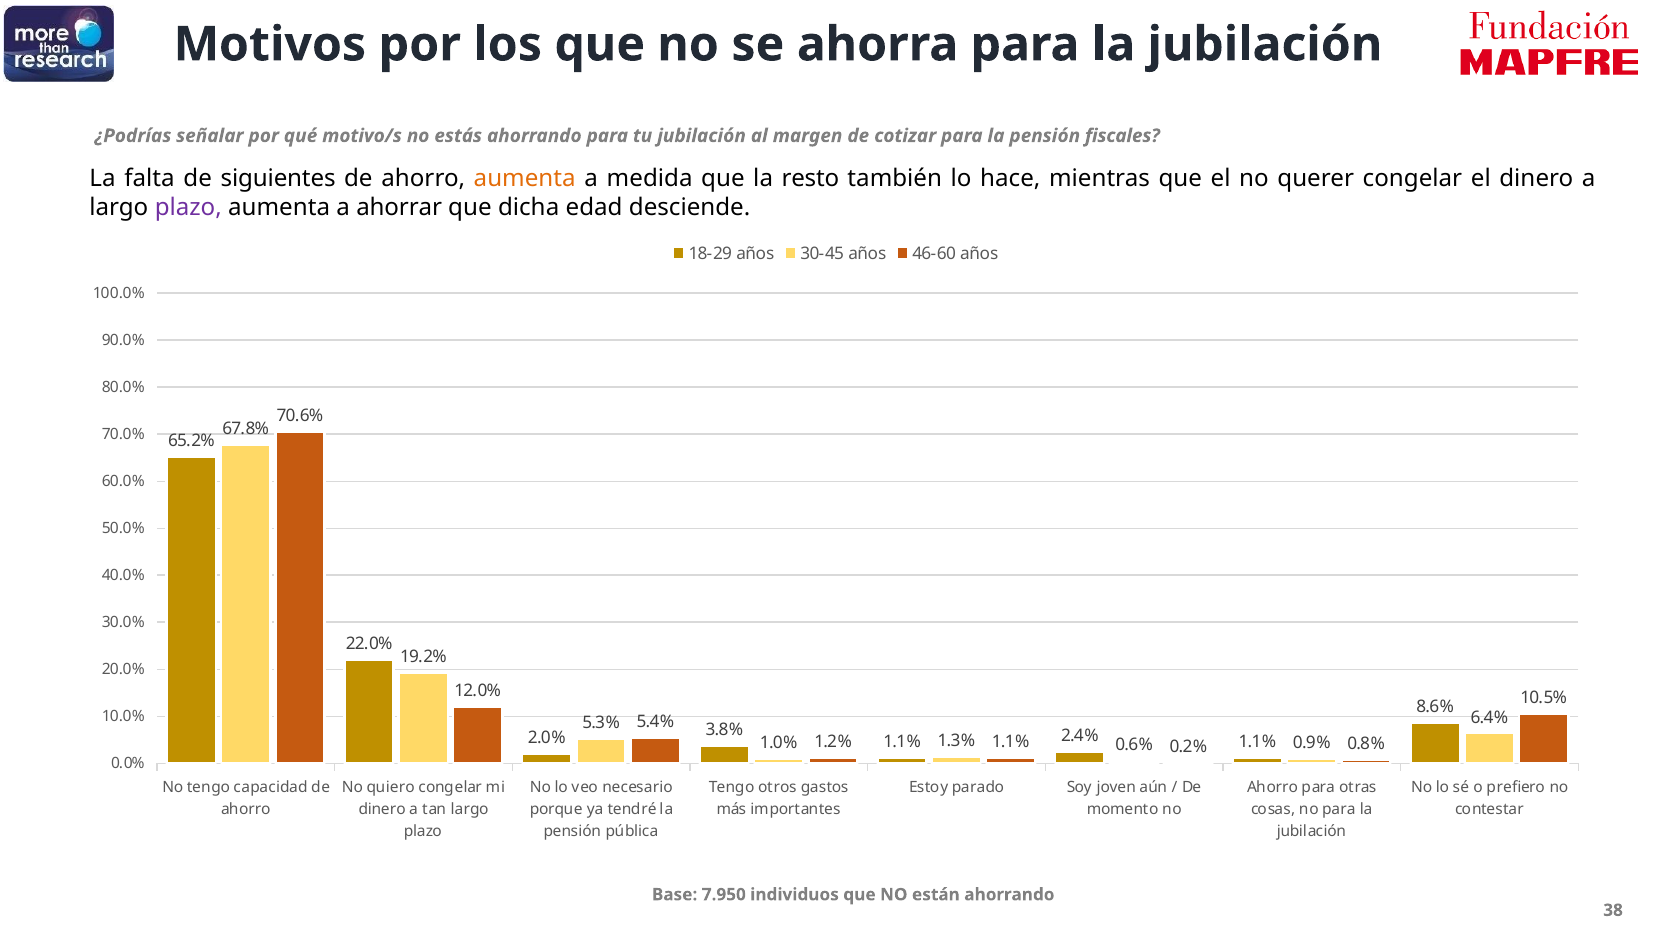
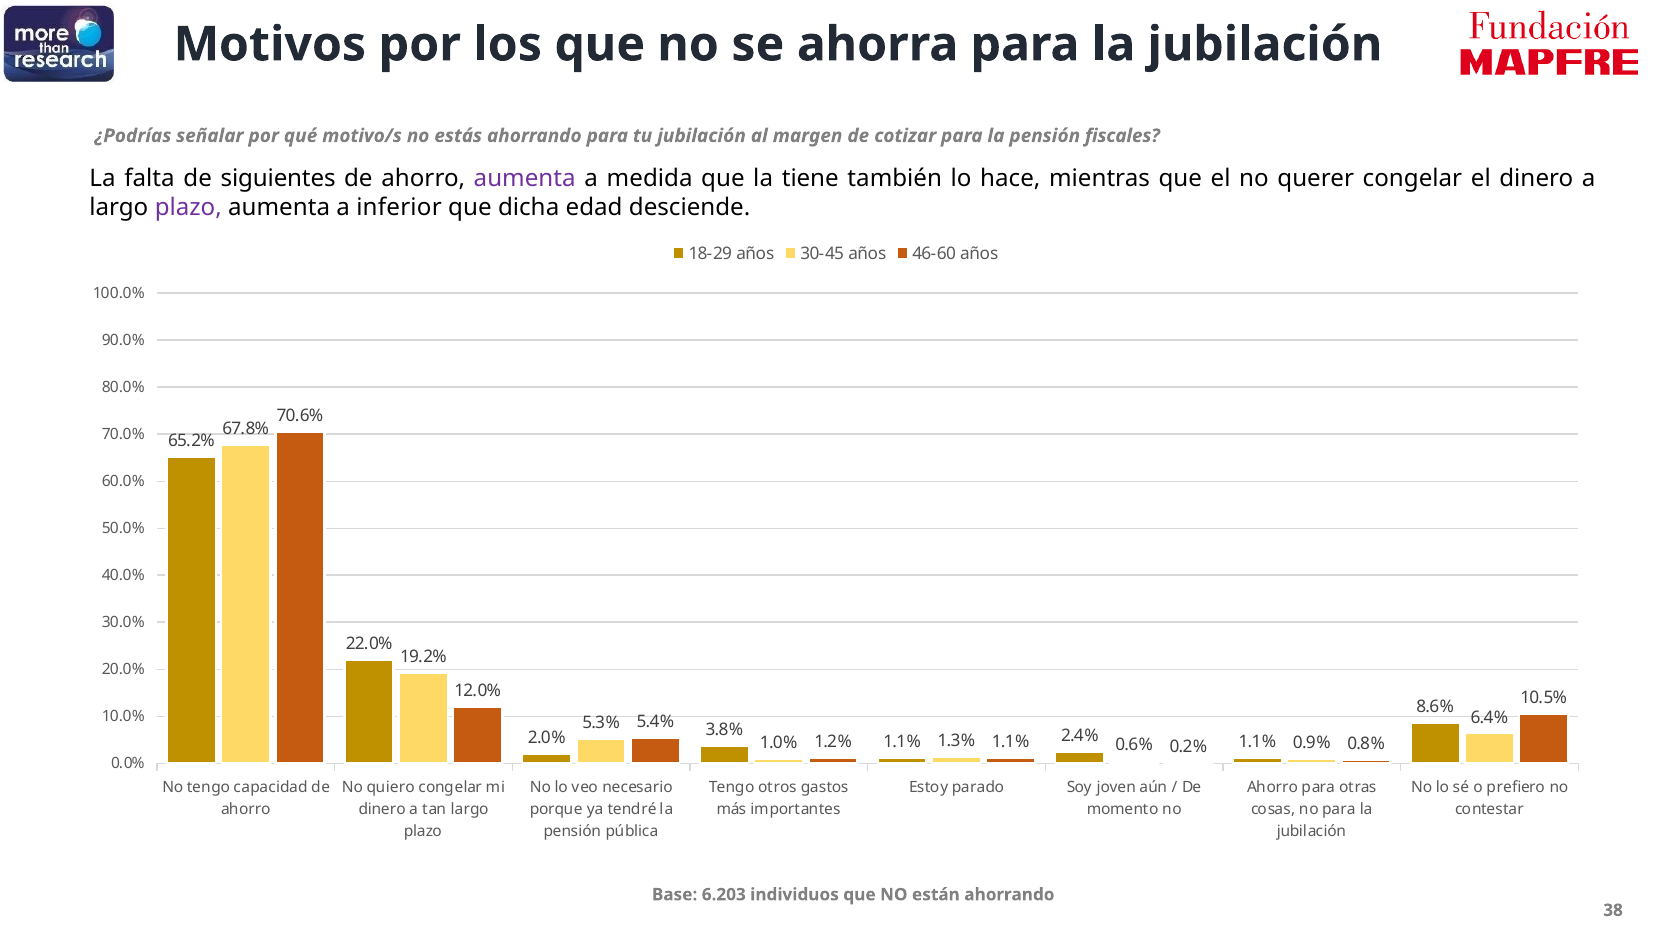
aumenta at (525, 179) colour: orange -> purple
resto: resto -> tiene
ahorrar: ahorrar -> inferior
7.950: 7.950 -> 6.203
